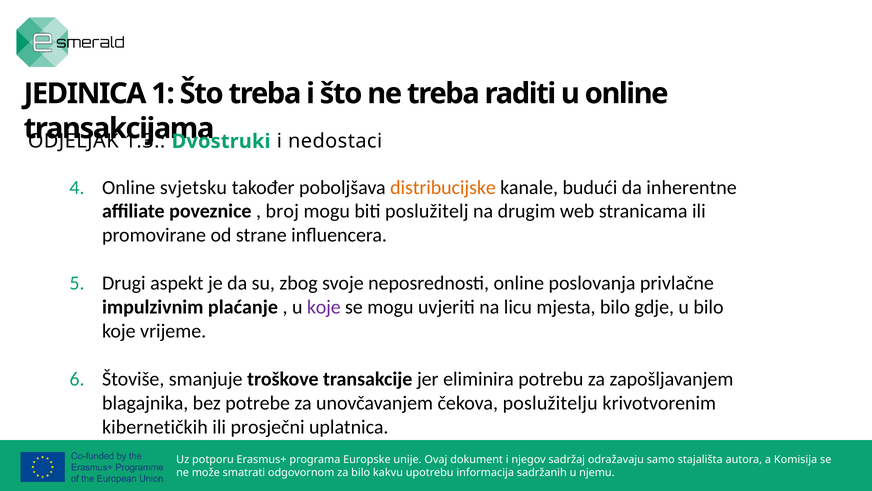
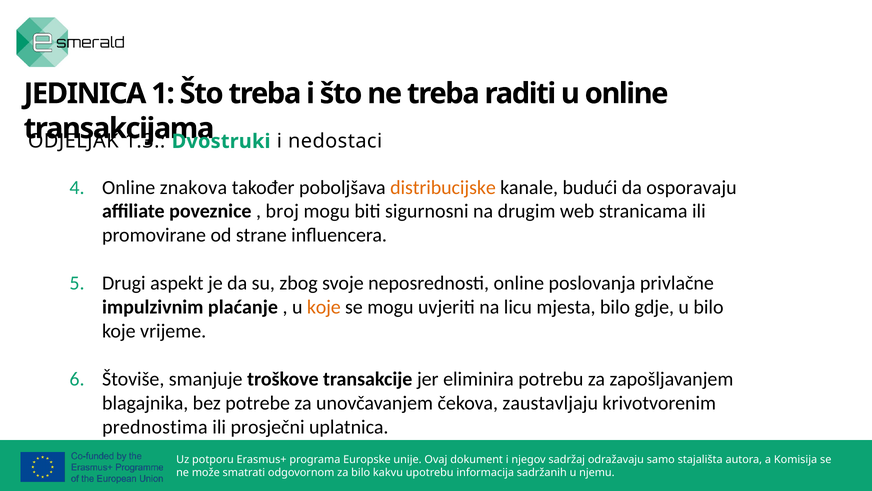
svjetsku: svjetsku -> znakova
inherentne: inherentne -> osporavaju
poslužitelj: poslužitelj -> sigurnosni
koje at (324, 307) colour: purple -> orange
poslužitelju: poslužitelju -> zaustavljaju
kibernetičkih: kibernetičkih -> prednostima
